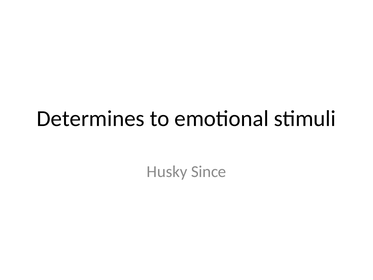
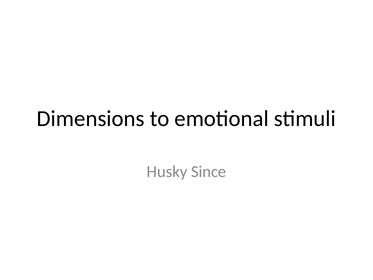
Determines: Determines -> Dimensions
